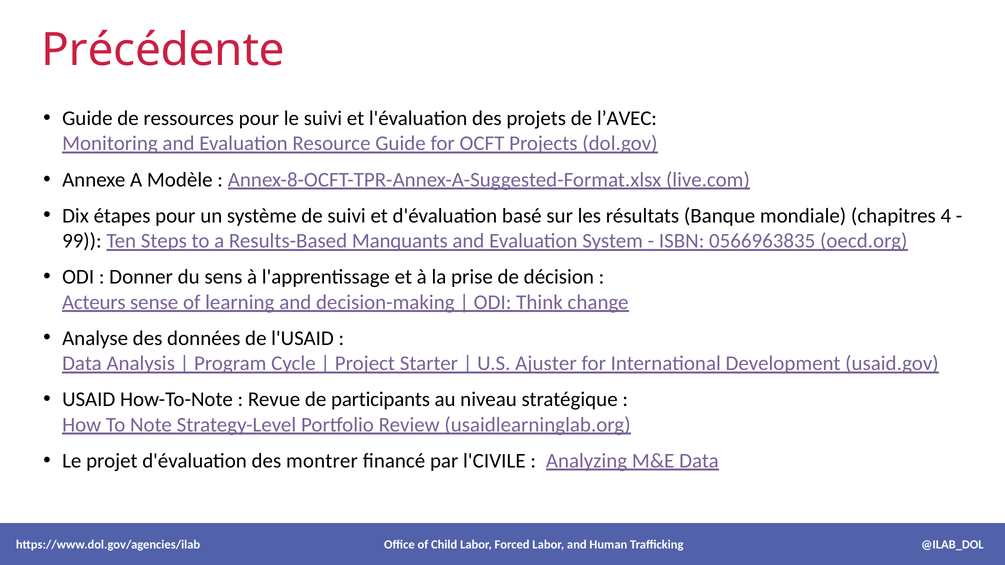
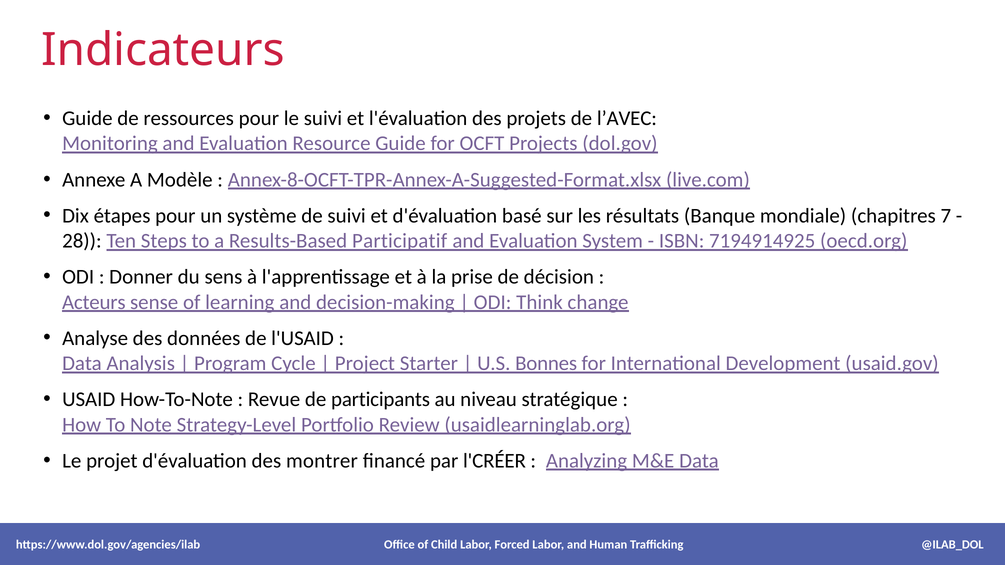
Précédente: Précédente -> Indicateurs
4: 4 -> 7
99: 99 -> 28
Manquants: Manquants -> Participatif
0566963835: 0566963835 -> 7194914925
Ajuster: Ajuster -> Bonnes
l'CIVILE: l'CIVILE -> l'CRÉER
